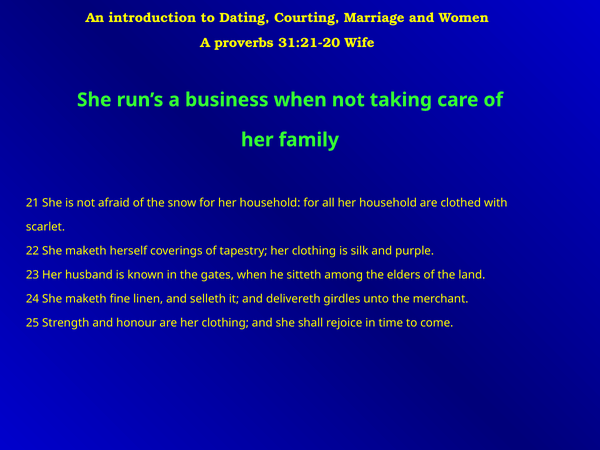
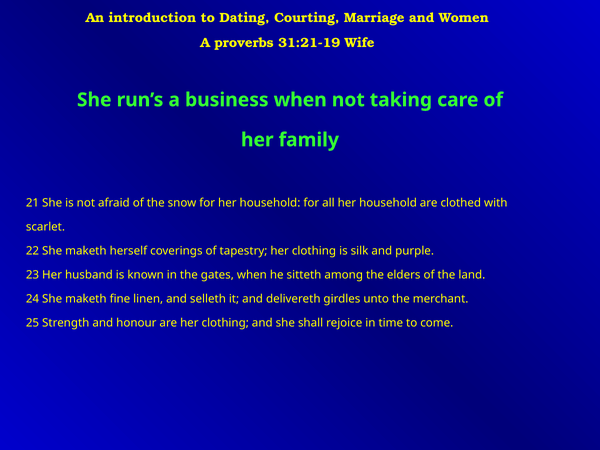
31:21-20: 31:21-20 -> 31:21-19
